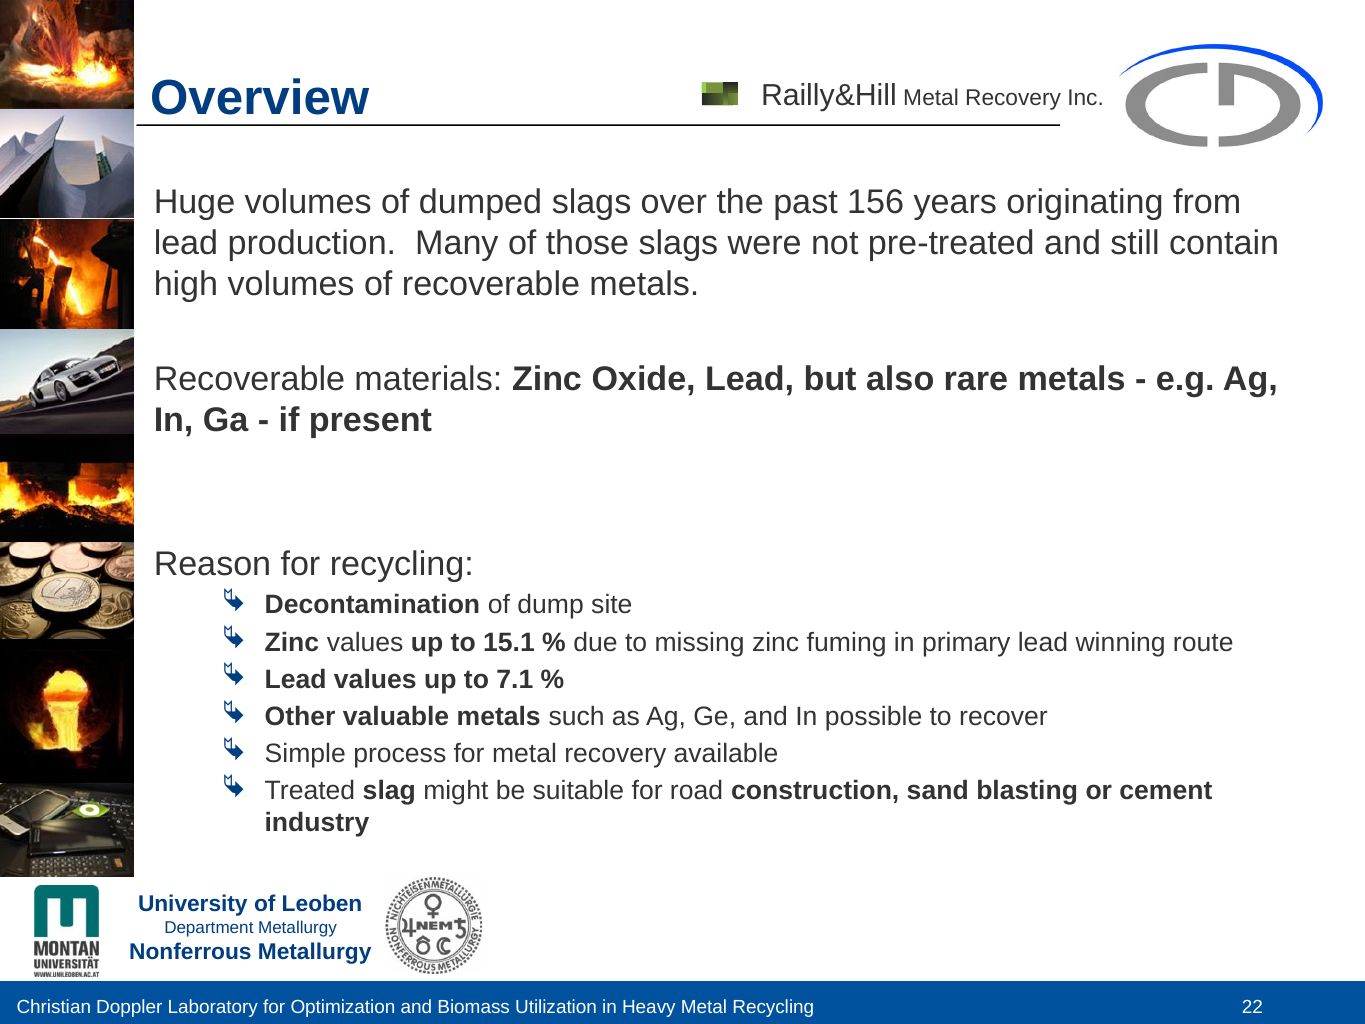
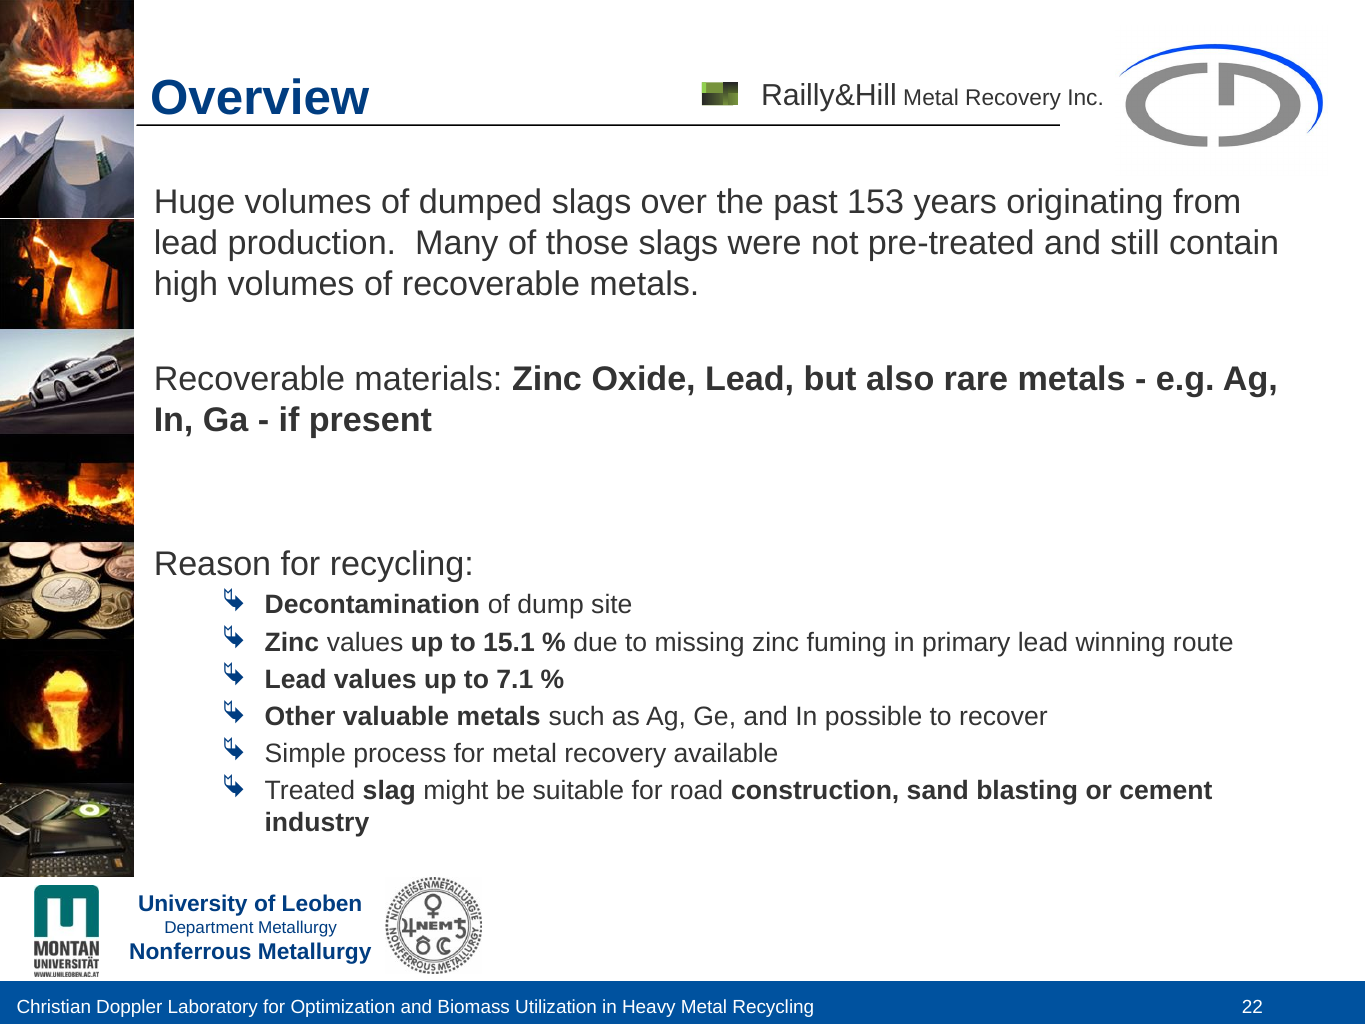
156: 156 -> 153
